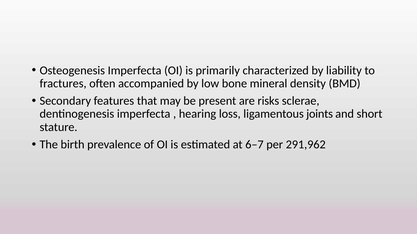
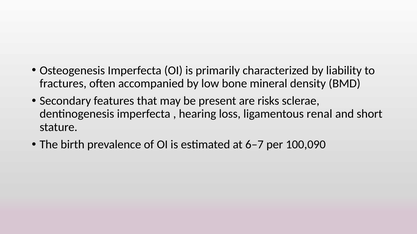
joints: joints -> renal
291,962: 291,962 -> 100,090
